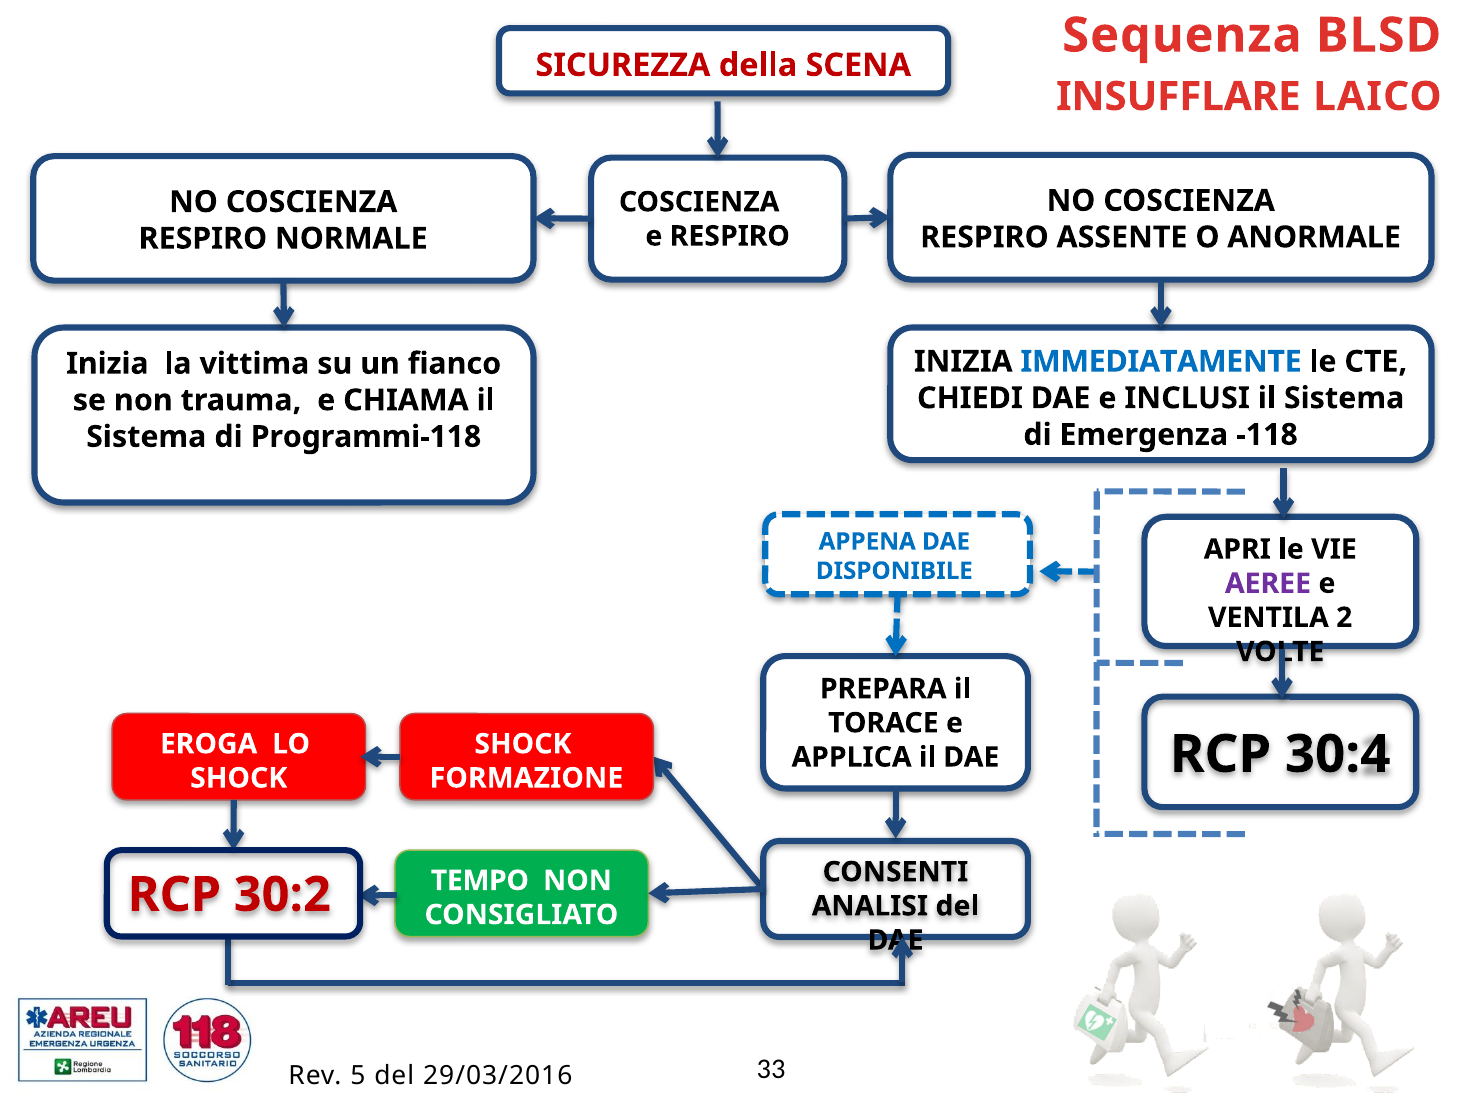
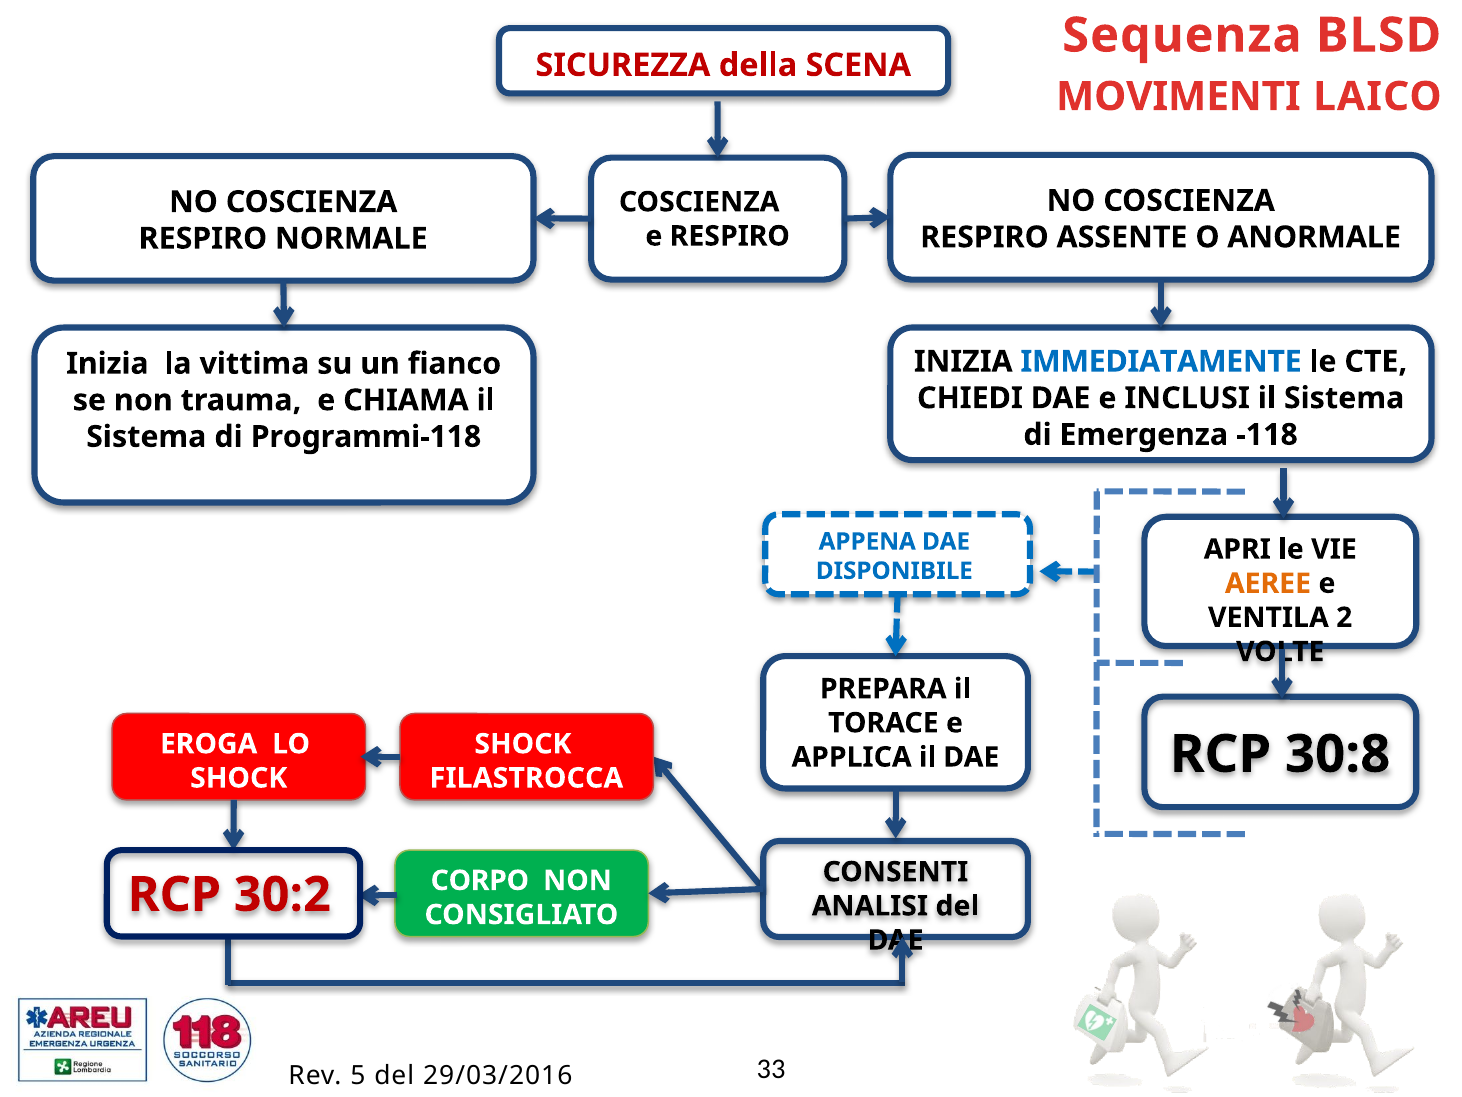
INSUFFLARE: INSUFFLARE -> MOVIMENTI
AEREE colour: purple -> orange
30:4: 30:4 -> 30:8
FORMAZIONE: FORMAZIONE -> FILASTROCCA
TEMPO: TEMPO -> CORPO
